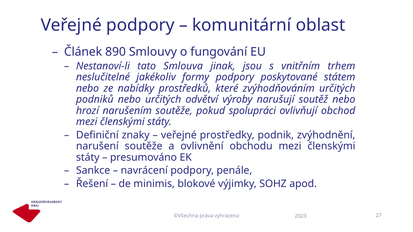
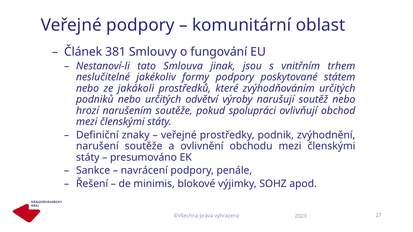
890: 890 -> 381
nabídky: nabídky -> jakákoli
